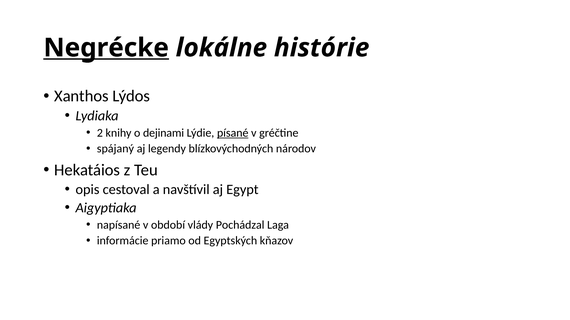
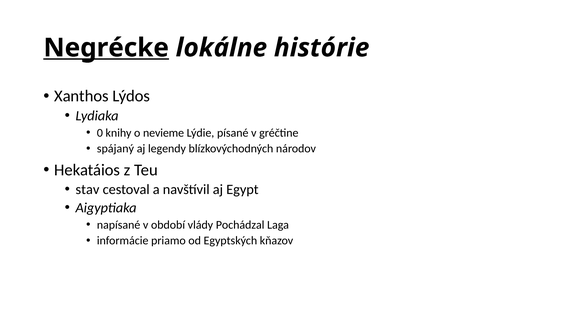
2: 2 -> 0
dejinami: dejinami -> nevieme
písané underline: present -> none
opis: opis -> stav
